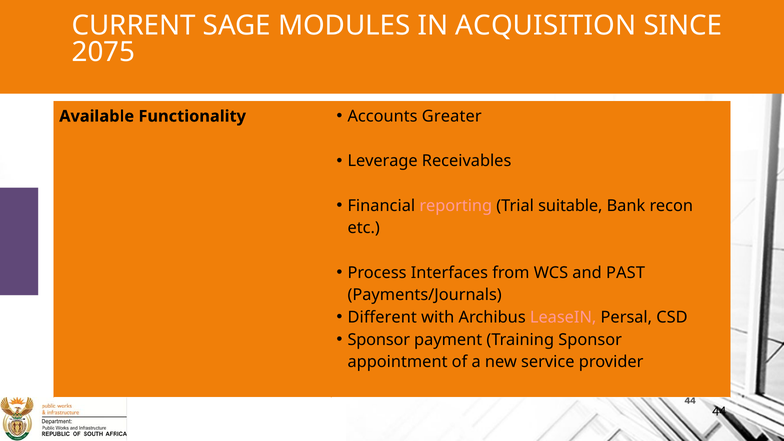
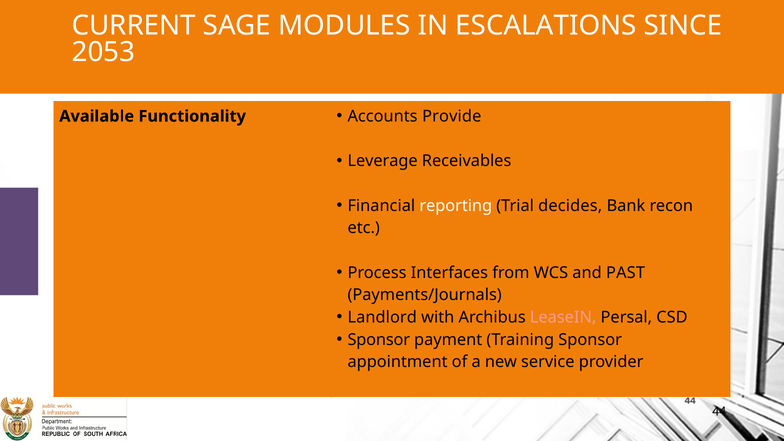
ACQUISITION: ACQUISITION -> ESCALATIONS
2075: 2075 -> 2053
Greater: Greater -> Provide
reporting colour: pink -> white
suitable: suitable -> decides
Different: Different -> Landlord
